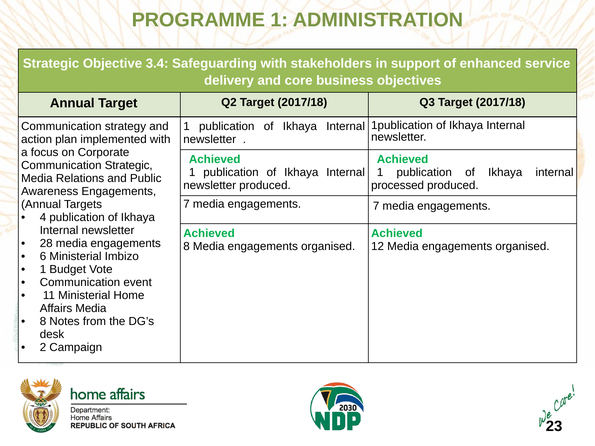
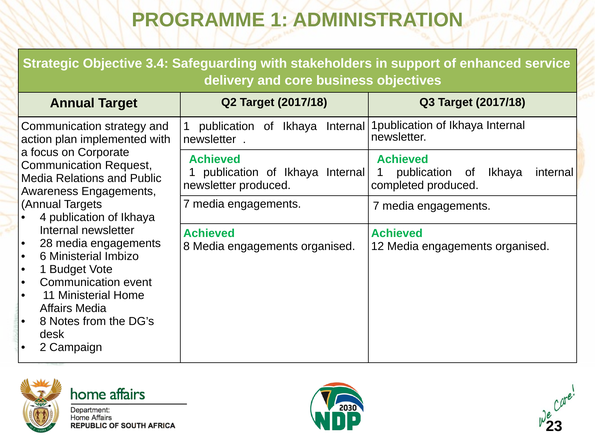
Communication Strategic: Strategic -> Request
processed: processed -> completed
